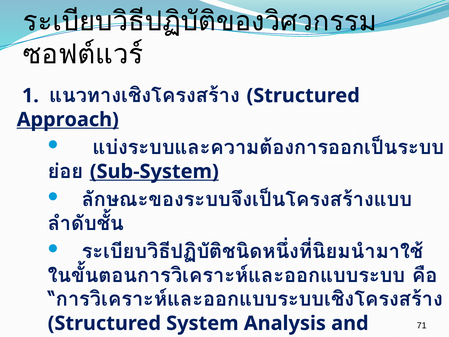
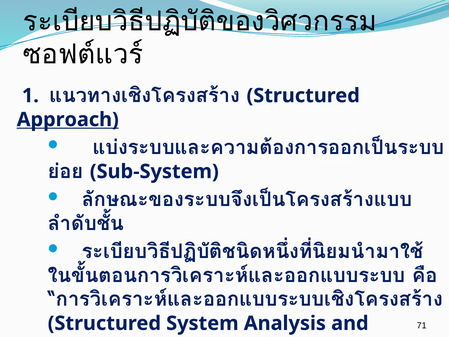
Sub-System underline: present -> none
